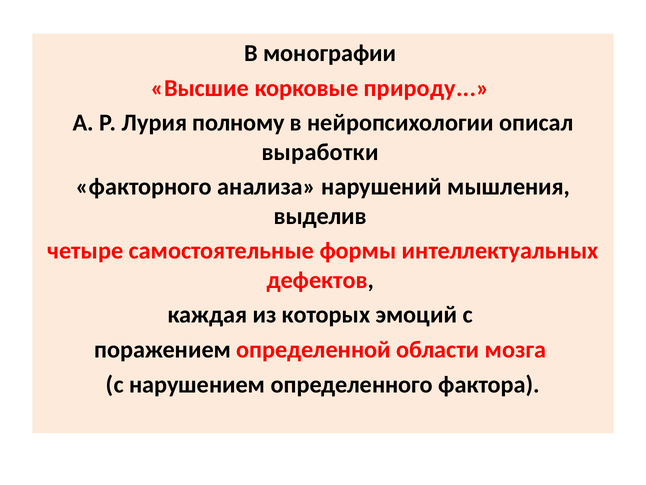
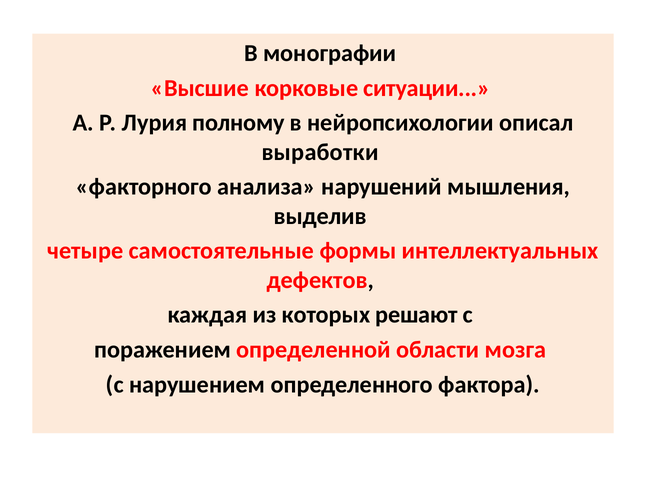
природу: природу -> ситуации
эмоций: эмоций -> решают
